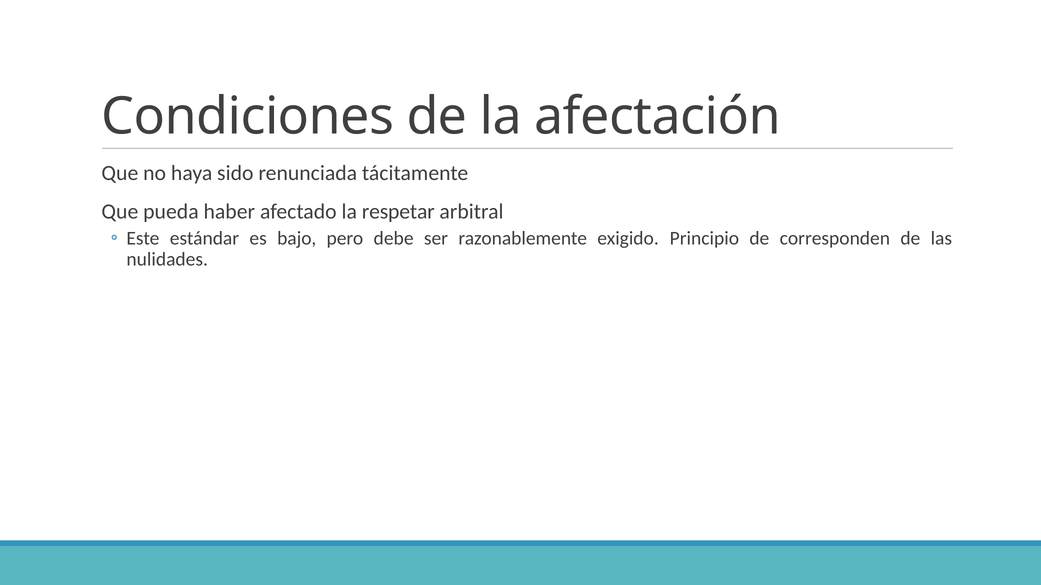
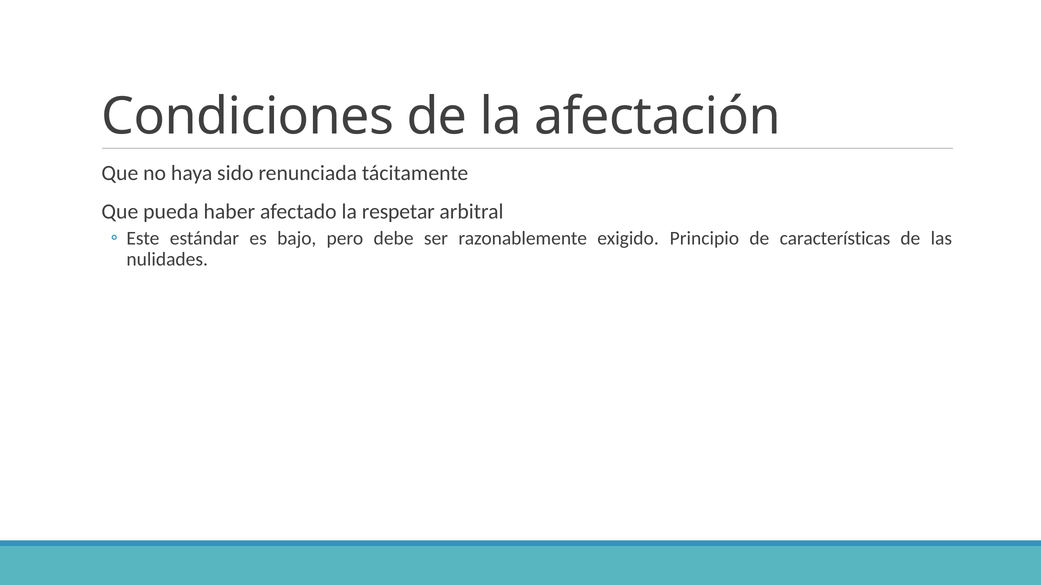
corresponden: corresponden -> características
